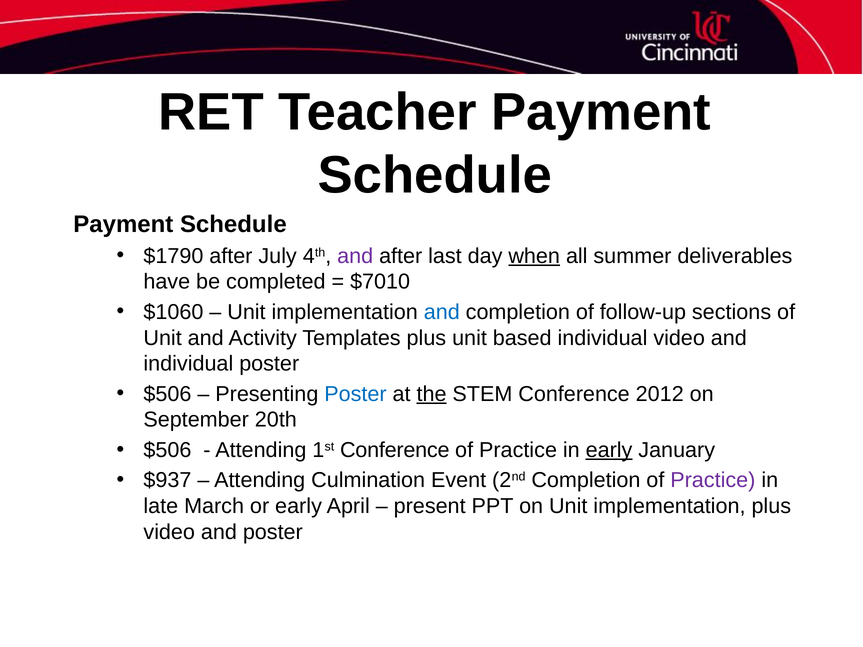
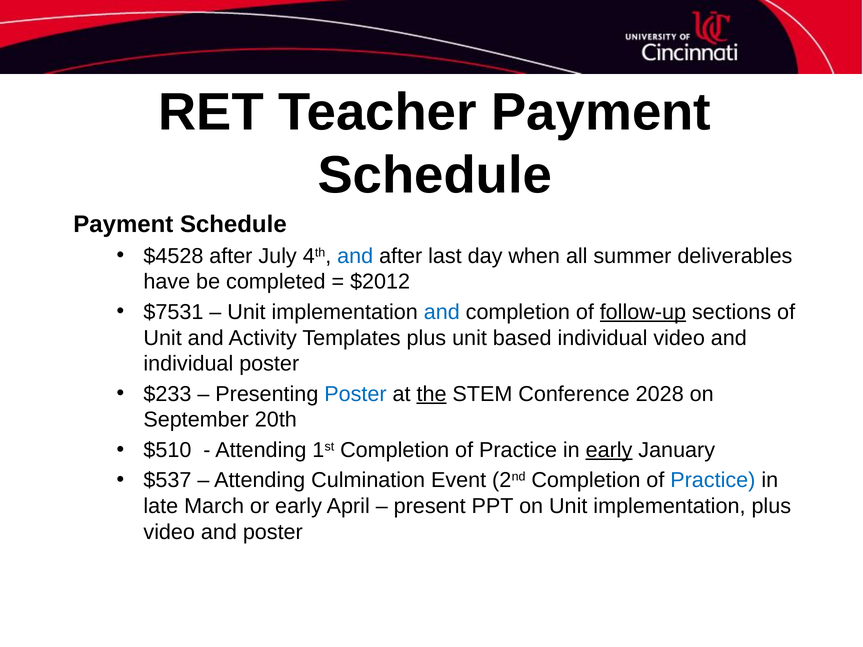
$1790: $1790 -> $4528
and at (355, 256) colour: purple -> blue
when underline: present -> none
$7010: $7010 -> $2012
$1060: $1060 -> $7531
follow-up underline: none -> present
$506 at (167, 394): $506 -> $233
2012: 2012 -> 2028
$506 at (167, 450): $506 -> $510
1st Conference: Conference -> Completion
$937: $937 -> $537
Practice at (713, 480) colour: purple -> blue
